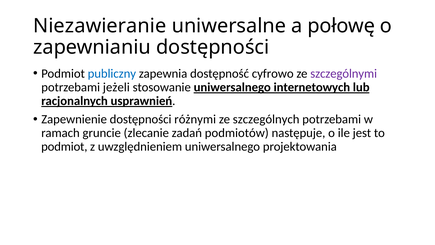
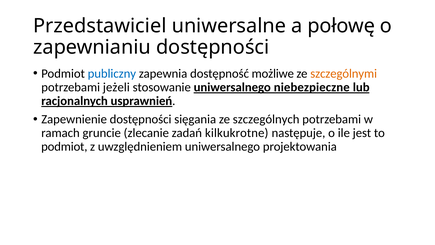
Niezawieranie: Niezawieranie -> Przedstawiciel
cyfrowo: cyfrowo -> możliwe
szczególnymi colour: purple -> orange
internetowych: internetowych -> niebezpieczne
różnymi: różnymi -> sięgania
podmiotów: podmiotów -> kilkukrotne
